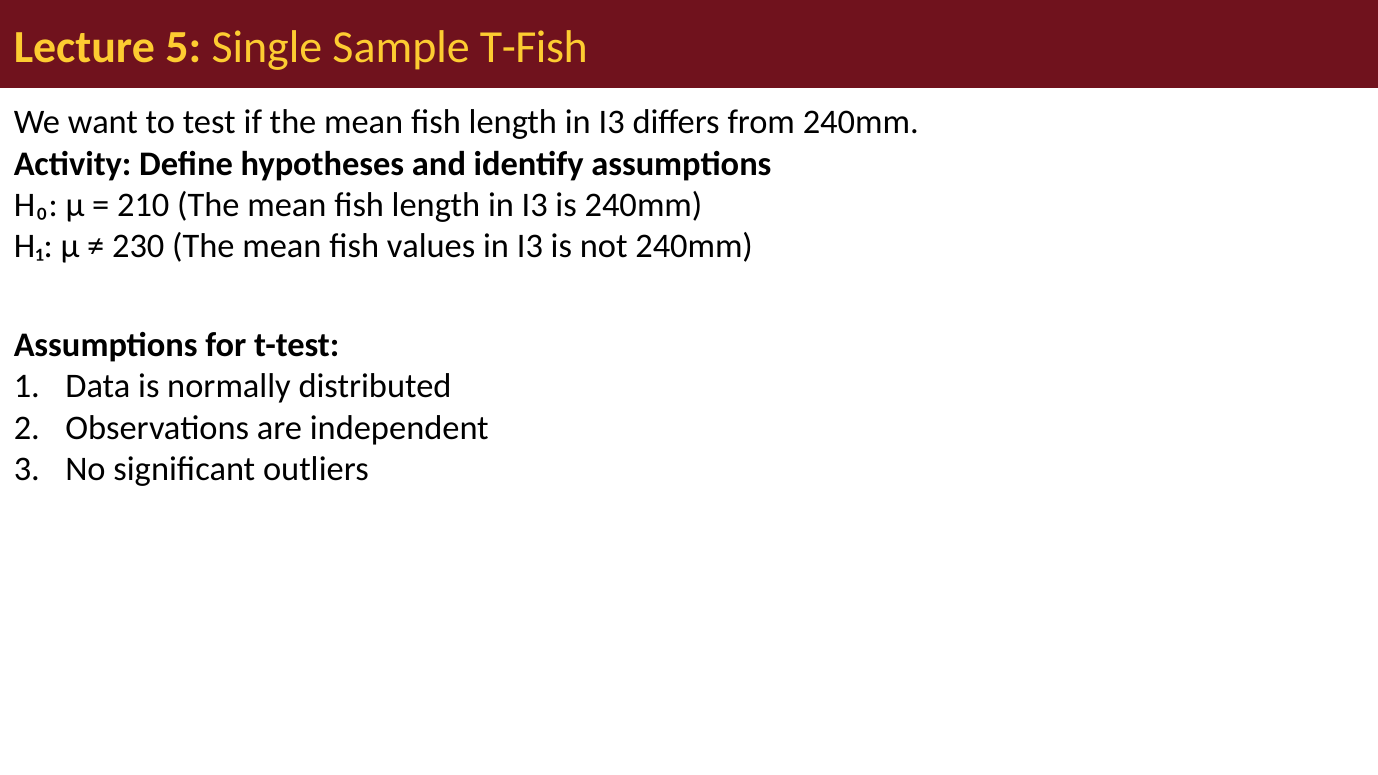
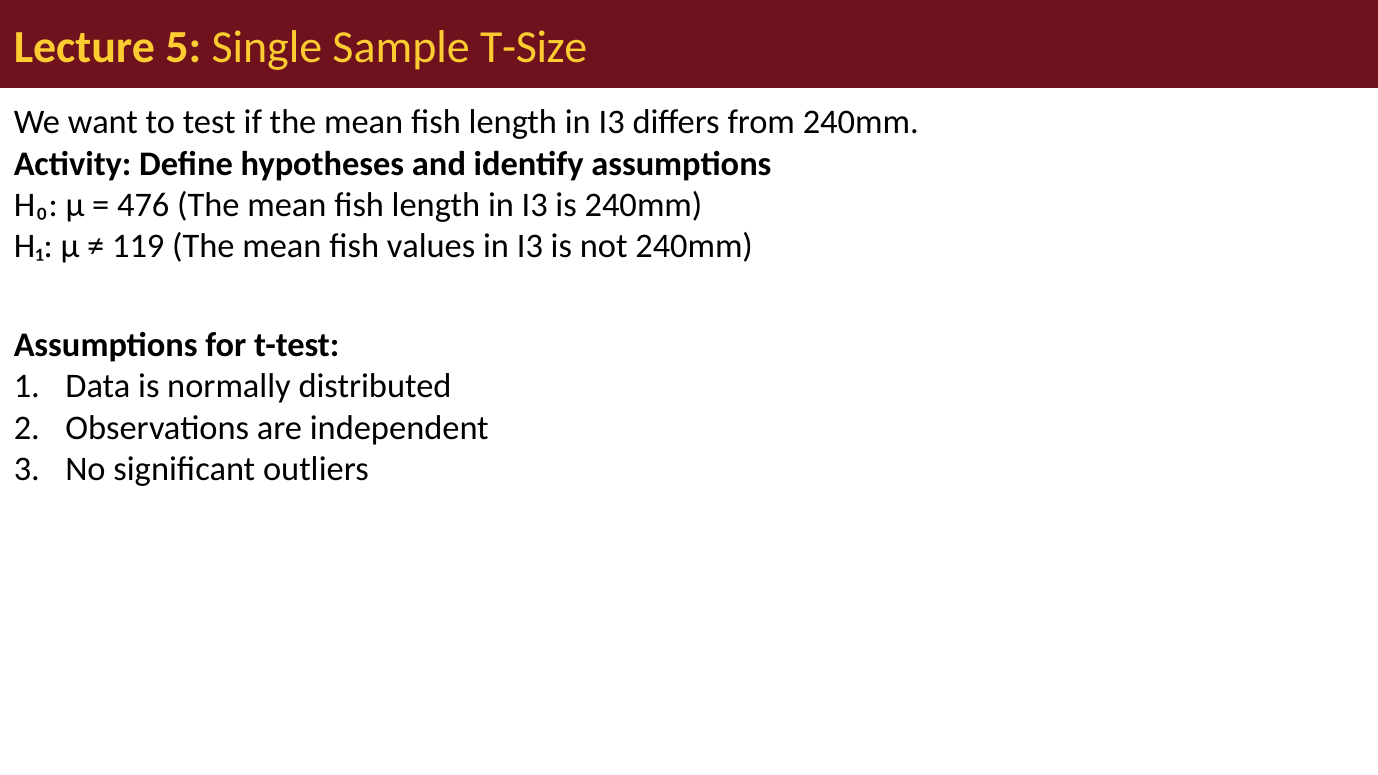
T-Fish: T-Fish -> T-Size
210: 210 -> 476
230: 230 -> 119
